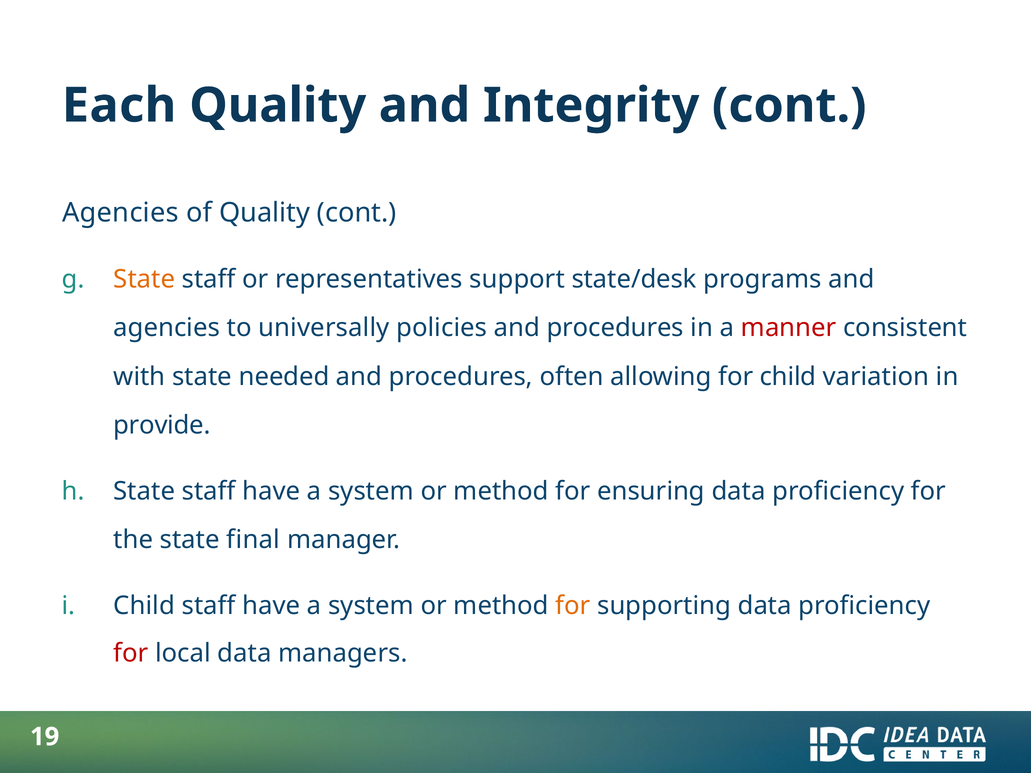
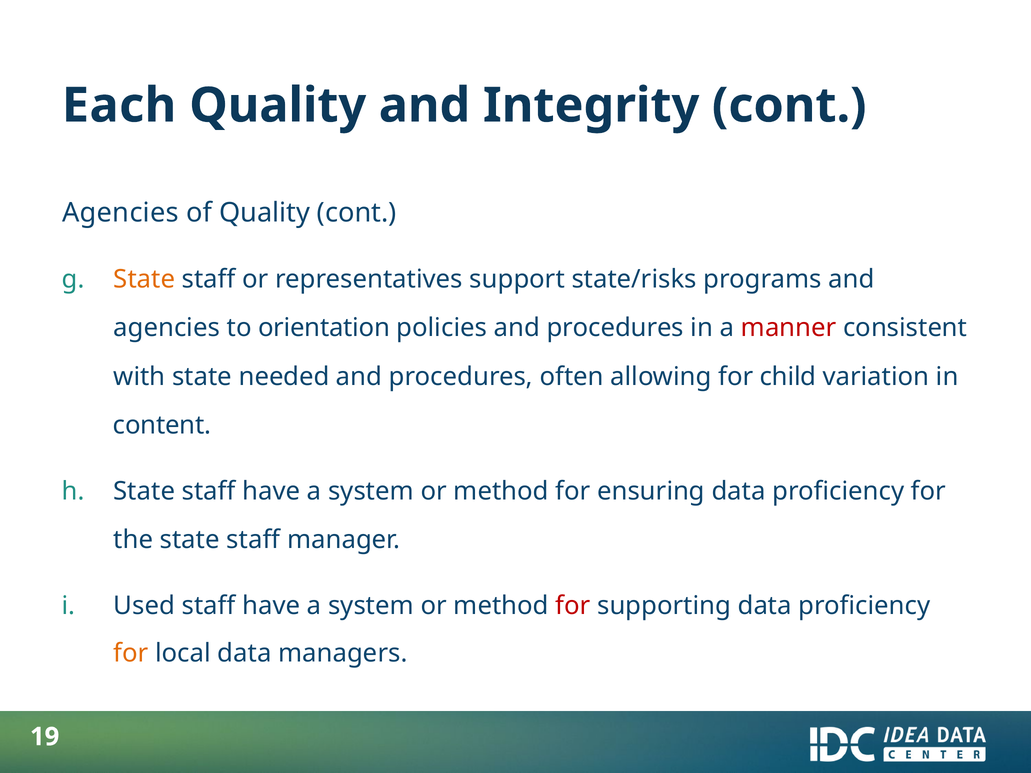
state/desk: state/desk -> state/risks
universally: universally -> orientation
provide: provide -> content
the state final: final -> staff
Child at (144, 606): Child -> Used
for at (573, 606) colour: orange -> red
for at (131, 653) colour: red -> orange
